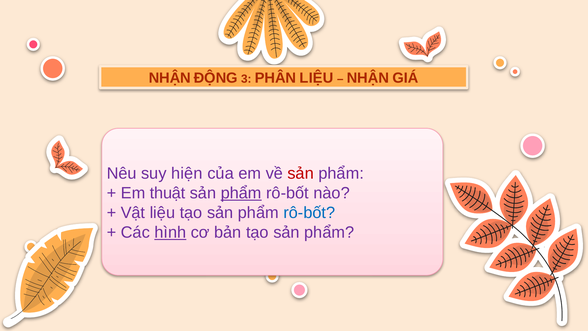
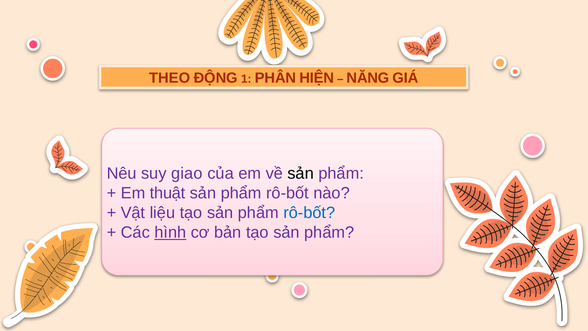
NHẬN at (170, 78): NHẬN -> THEO
3: 3 -> 1
PHÂN LIỆU: LIỆU -> HIỆN
NHẬN at (368, 78): NHẬN -> NĂNG
hiện: hiện -> giao
sản at (301, 173) colour: red -> black
phẩm at (241, 193) underline: present -> none
